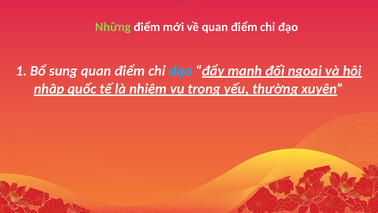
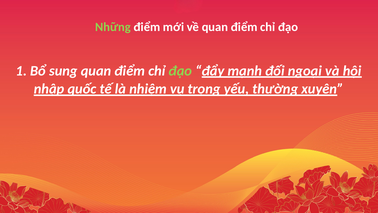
đạo at (180, 71) colour: light blue -> light green
